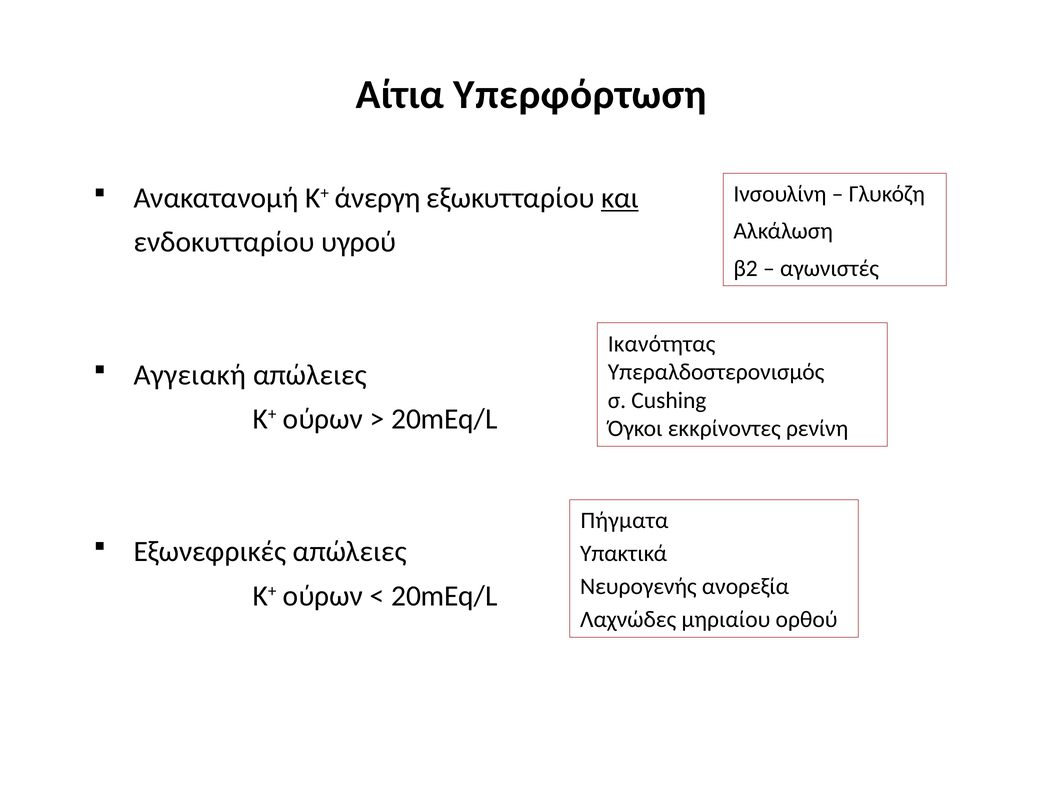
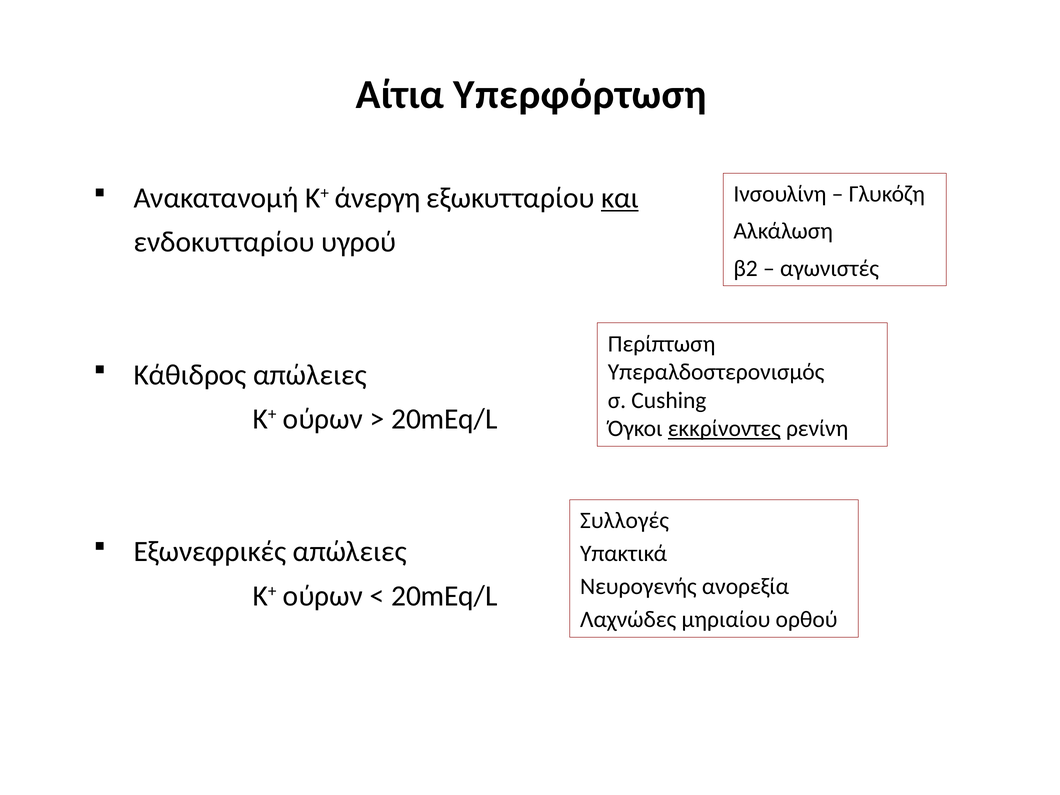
Ικανότητας: Ικανότητας -> Περίπτωση
Αγγειακή: Αγγειακή -> Κάθιδρος
εκκρίνοντες underline: none -> present
Πήγματα: Πήγματα -> Συλλογές
